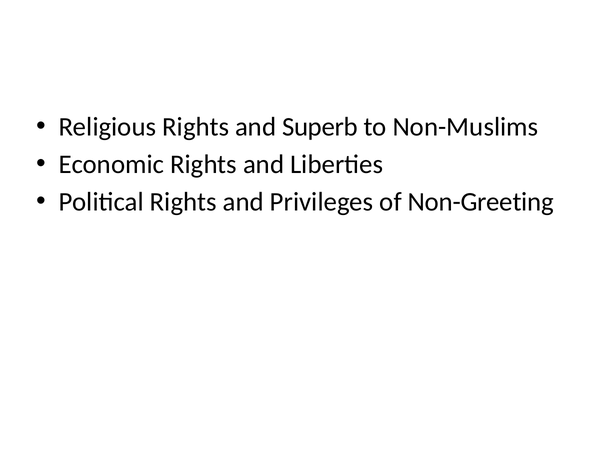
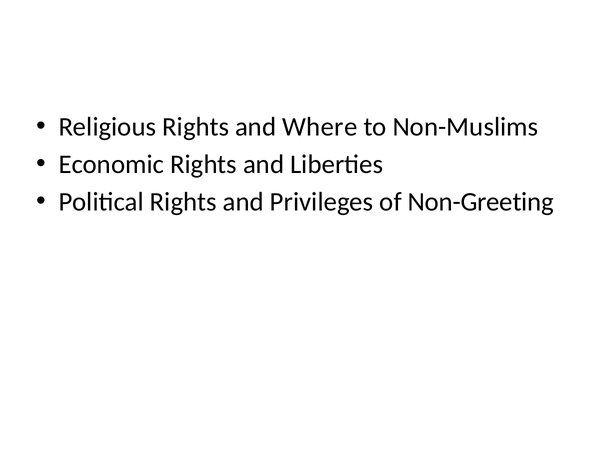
Superb: Superb -> Where
